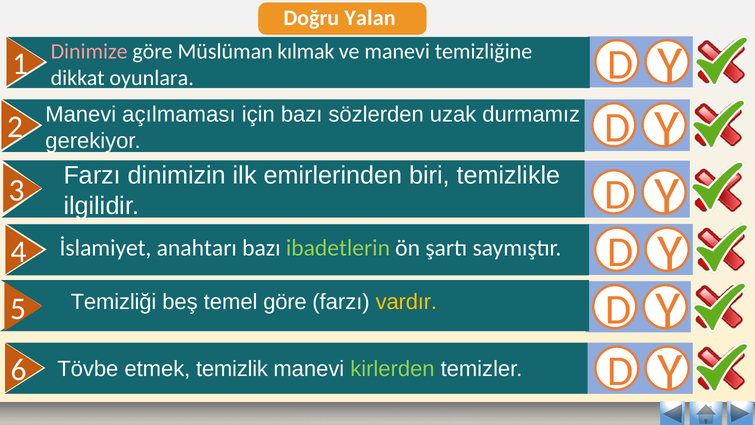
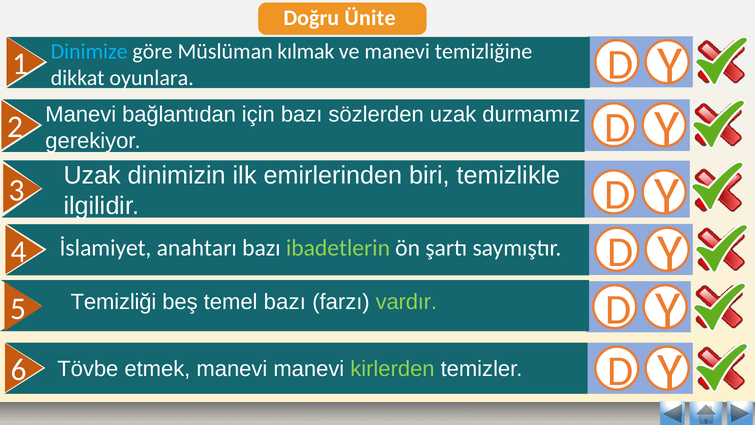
Yalan: Yalan -> Ünite
Dinimize colour: pink -> light blue
açılmaması: açılmaması -> bağlantıdan
Farzı at (92, 175): Farzı -> Uzak
temel göre: göre -> bazı
vardır colour: yellow -> light green
etmek temizlik: temizlik -> manevi
